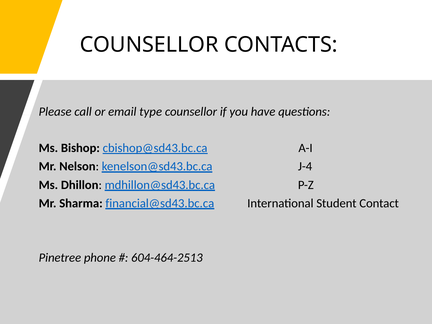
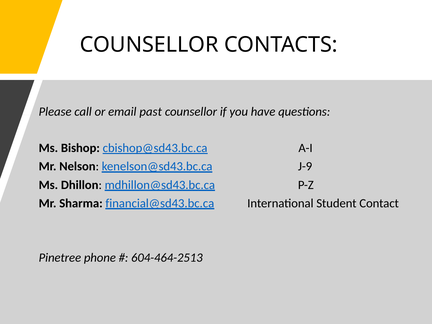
type: type -> past
J-4: J-4 -> J-9
